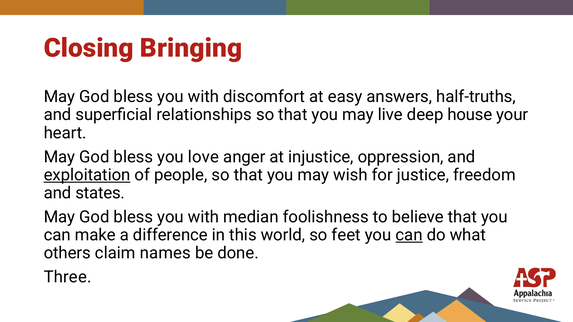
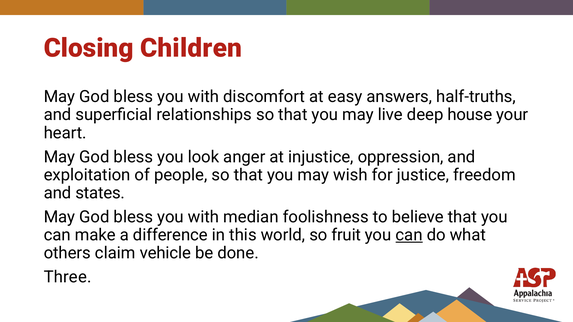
Bringing: Bringing -> Children
love: love -> look
exploitation underline: present -> none
feet: feet -> fruit
names: names -> vehicle
